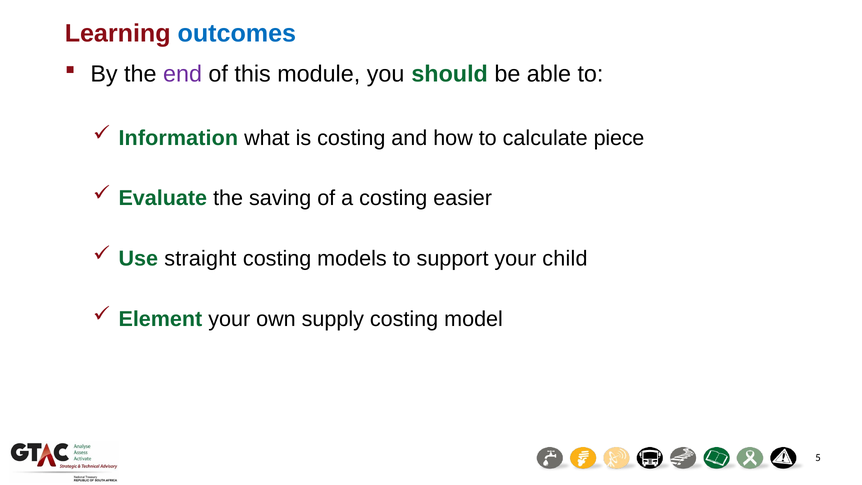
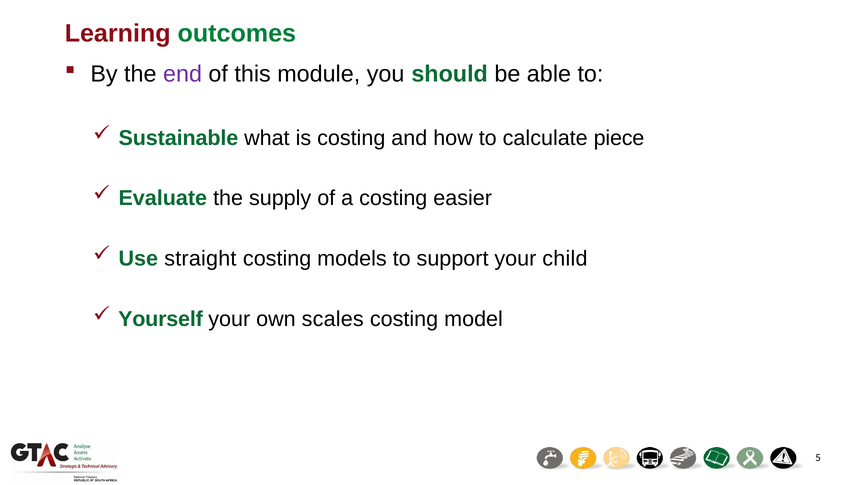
outcomes colour: blue -> green
Information: Information -> Sustainable
saving: saving -> supply
Element: Element -> Yourself
supply: supply -> scales
